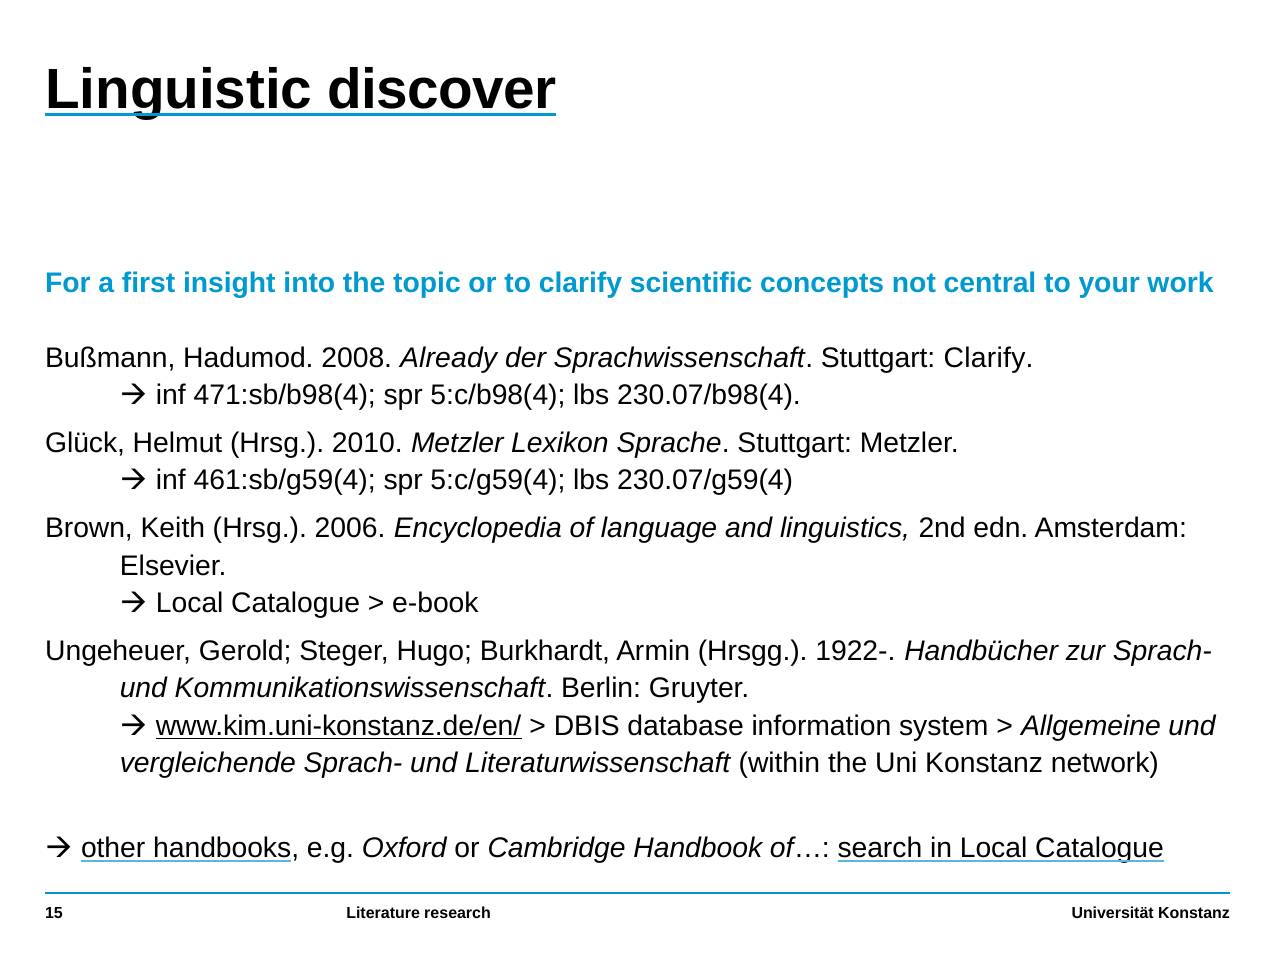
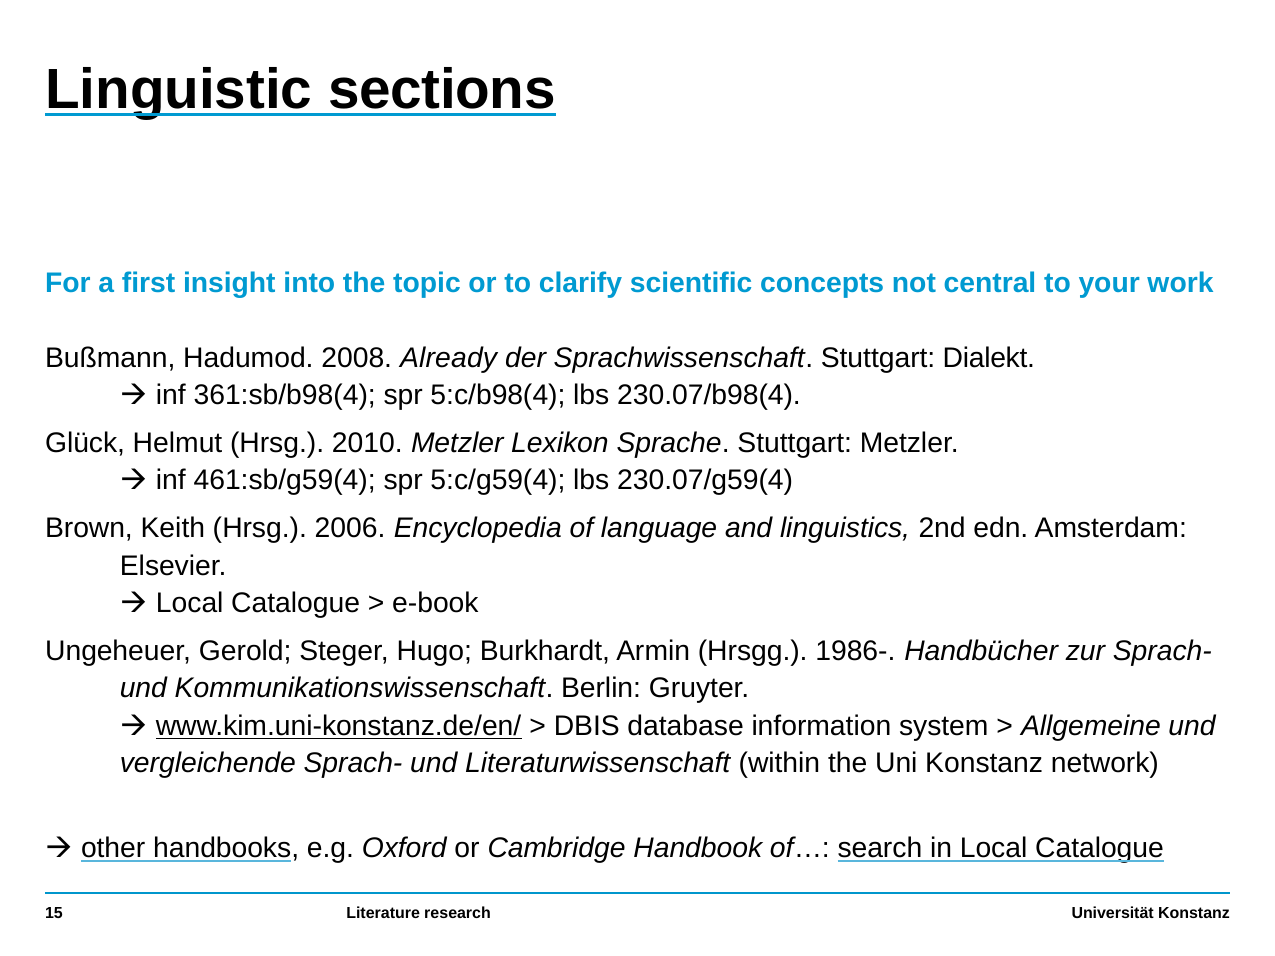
discover: discover -> sections
Stuttgart Clarify: Clarify -> Dialekt
471:sb/b98(4: 471:sb/b98(4 -> 361:sb/b98(4
1922-: 1922- -> 1986-
